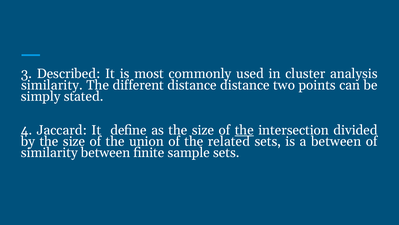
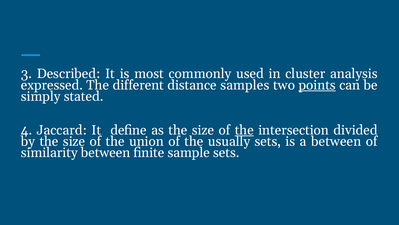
similarity at (52, 85): similarity -> expressed
distance distance: distance -> samples
points underline: none -> present
related: related -> usually
